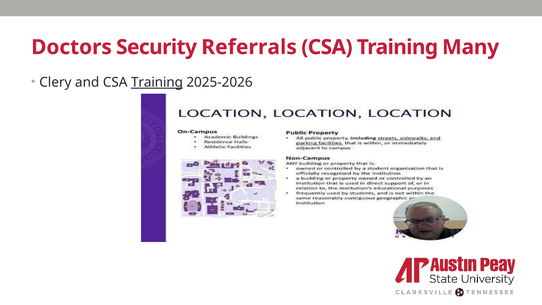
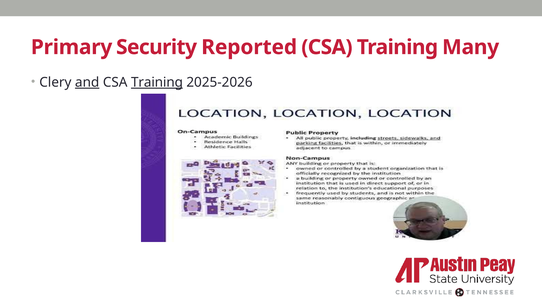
Doctors: Doctors -> Primary
Referrals: Referrals -> Reported
and underline: none -> present
